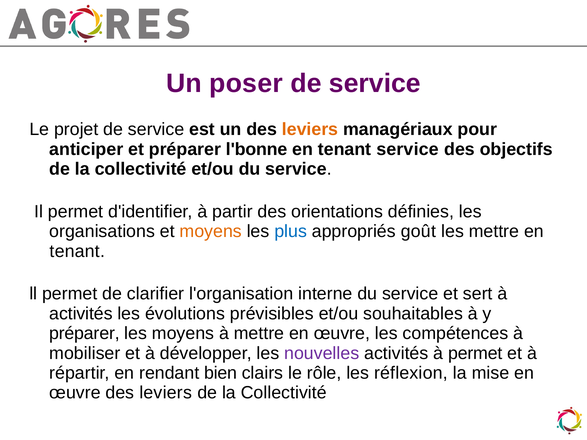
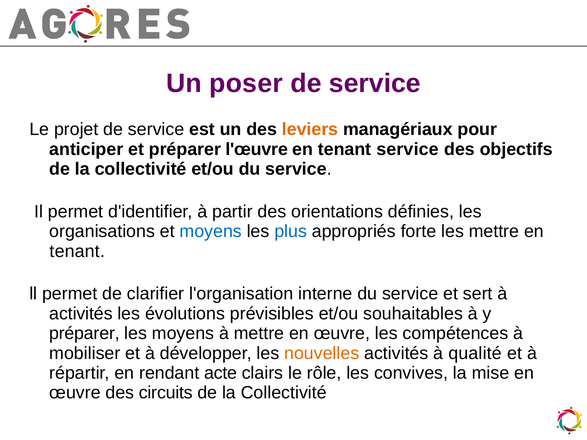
l'bonne: l'bonne -> l'œuvre
moyens at (211, 232) colour: orange -> blue
goût: goût -> forte
nouvelles colour: purple -> orange
à permet: permet -> qualité
bien: bien -> acte
réflexion: réflexion -> convives
œuvre des leviers: leviers -> circuits
